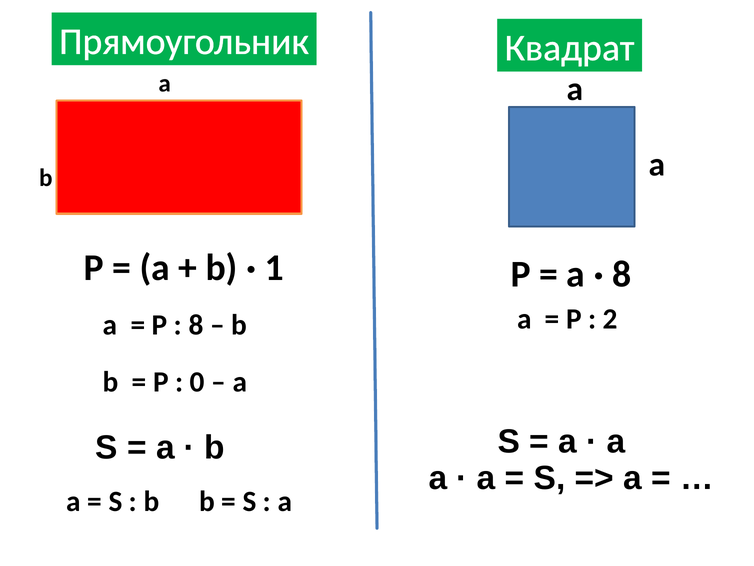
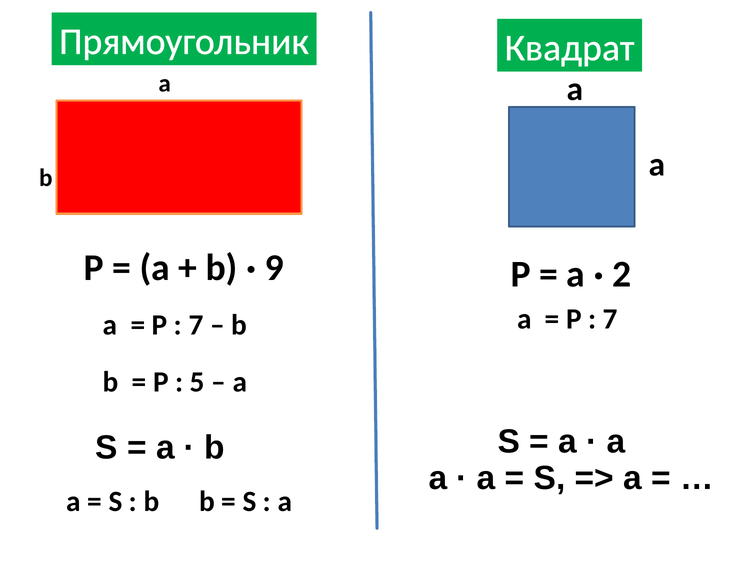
1: 1 -> 9
8 at (622, 274): 8 -> 2
2 at (610, 319): 2 -> 7
8 at (196, 325): 8 -> 7
0: 0 -> 5
